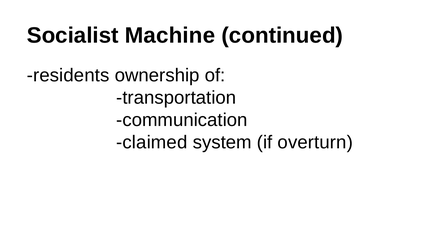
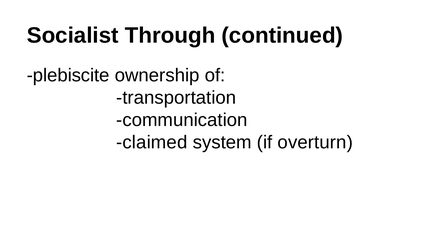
Machine: Machine -> Through
residents: residents -> plebiscite
